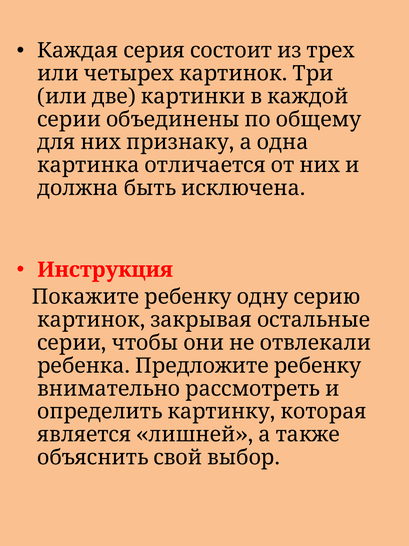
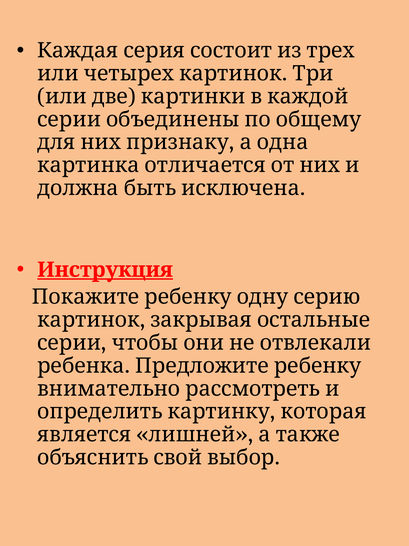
Инструкция underline: none -> present
